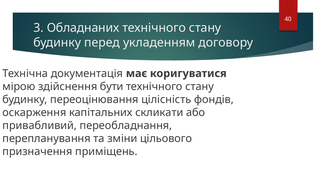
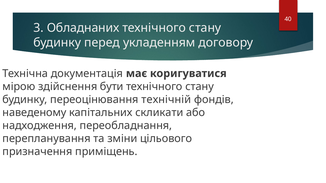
цілісність: цілісність -> технічній
оскарження: оскарження -> наведеному
привабливий: привабливий -> надходження
